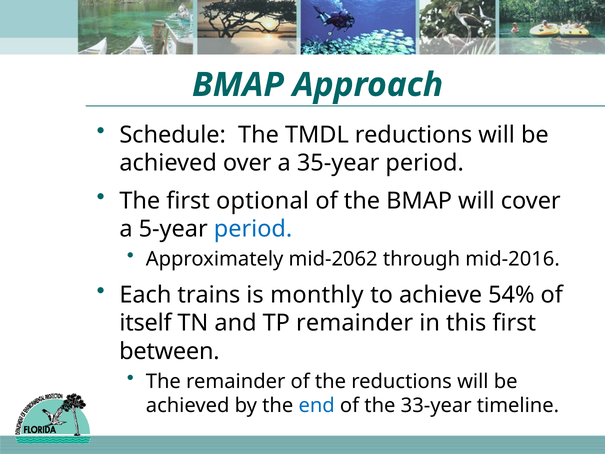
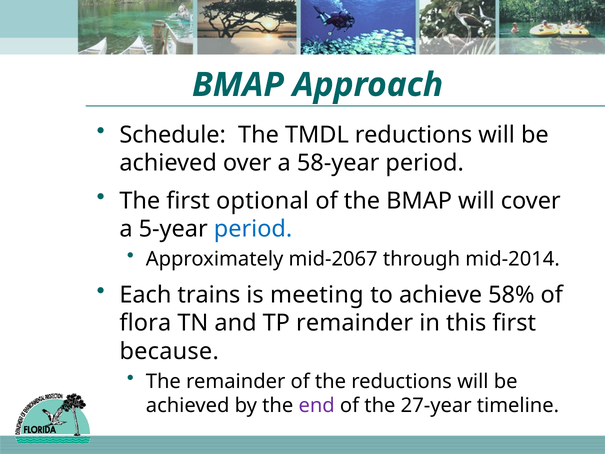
35-year: 35-year -> 58-year
mid-2062: mid-2062 -> mid-2067
mid-2016: mid-2016 -> mid-2014
monthly: monthly -> meeting
54%: 54% -> 58%
itself: itself -> flora
between: between -> because
end colour: blue -> purple
33-year: 33-year -> 27-year
